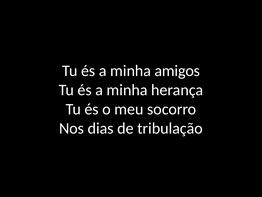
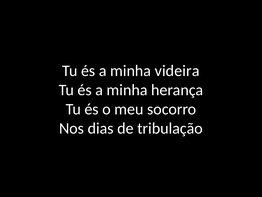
amigos: amigos -> videira
